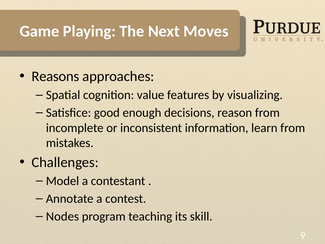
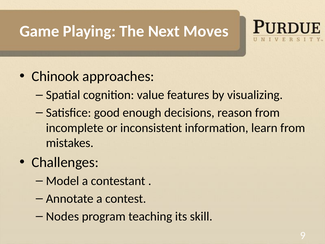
Reasons: Reasons -> Chinook
